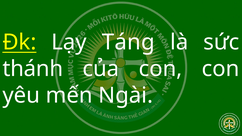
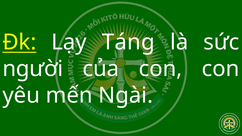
thánh: thánh -> người
